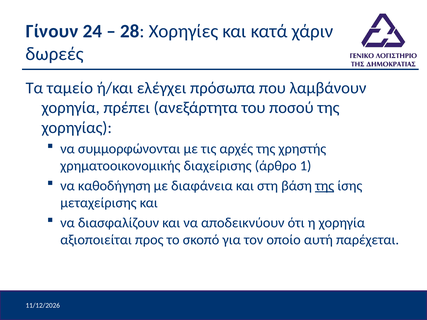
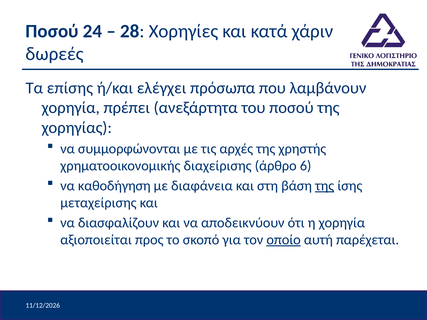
Γίνουν at (52, 31): Γίνουν -> Ποσού
ταμείο: ταμείο -> επίσης
1: 1 -> 6
οποίο underline: none -> present
